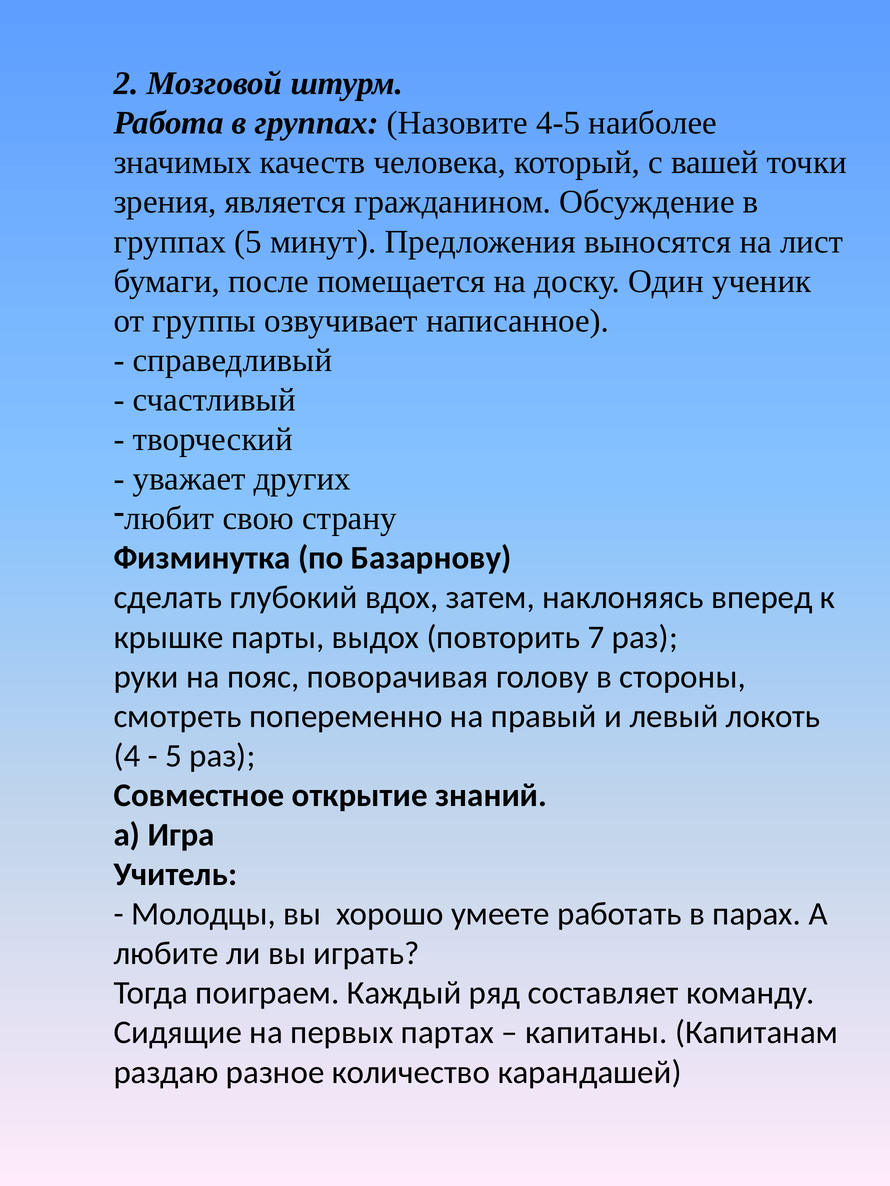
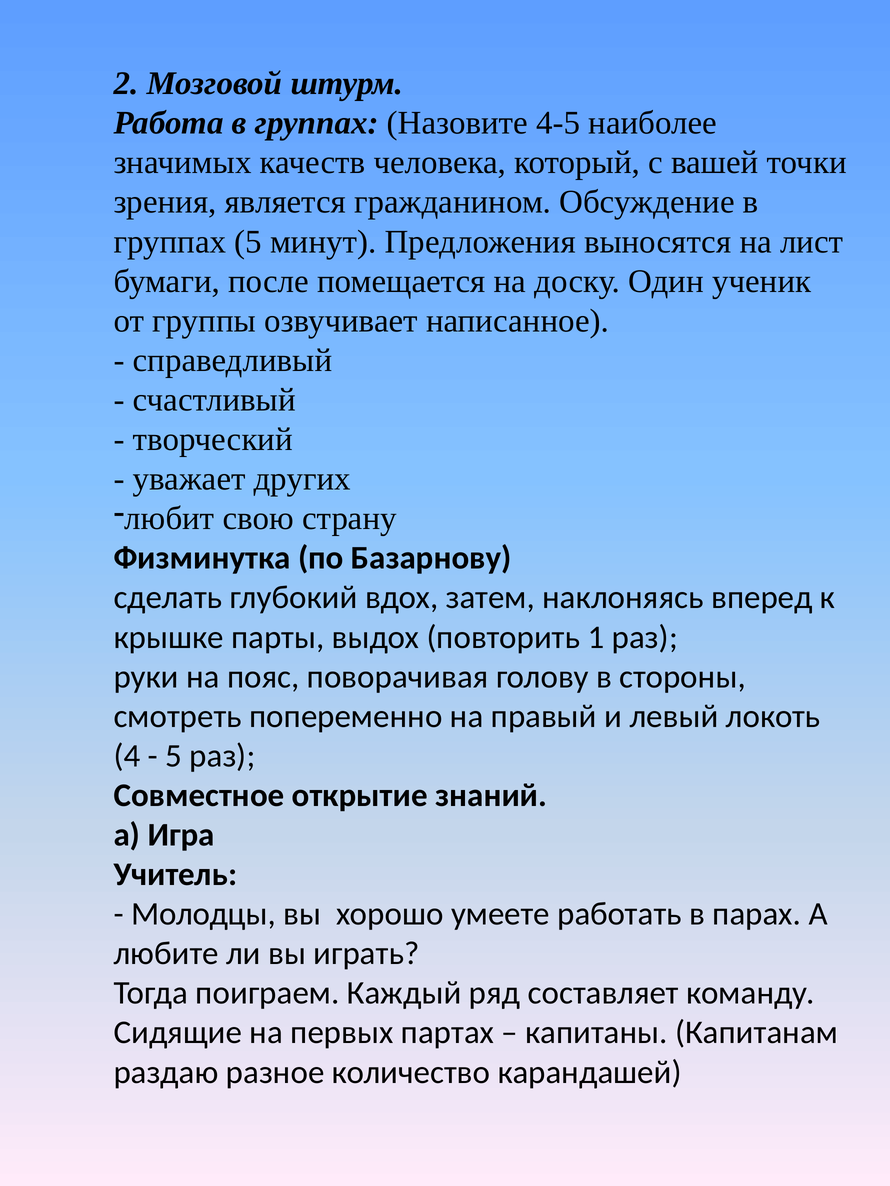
7: 7 -> 1
